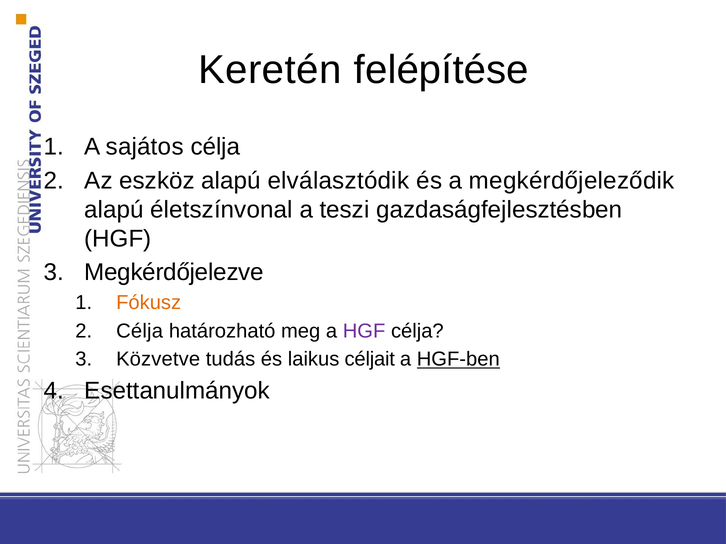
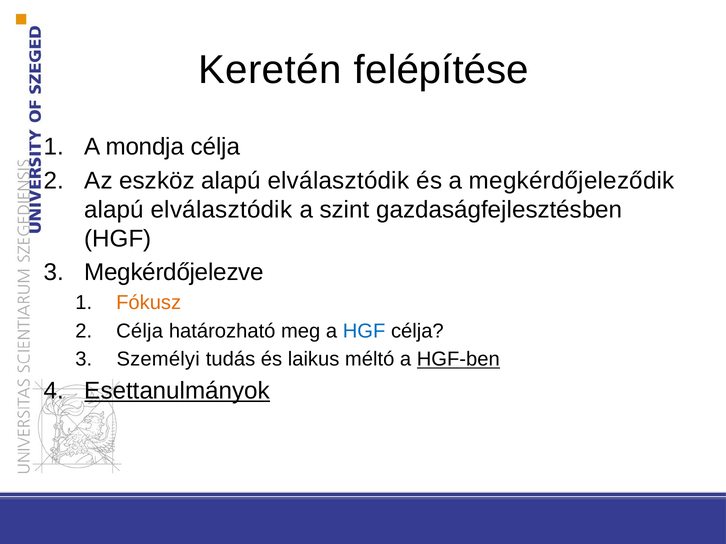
sajátos: sajátos -> mondja
életszínvonal at (221, 210): életszínvonal -> elválasztódik
teszi: teszi -> szint
HGF at (364, 331) colour: purple -> blue
Közvetve: Közvetve -> Személyi
céljait: céljait -> méltó
Esettanulmányok underline: none -> present
